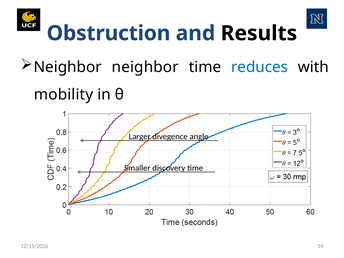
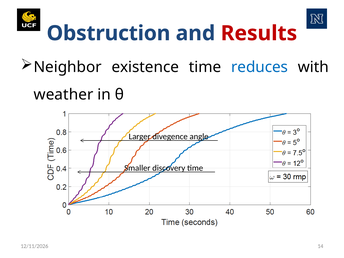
Results colour: black -> red
Neighbor neighbor: neighbor -> existence
mobility: mobility -> weather
